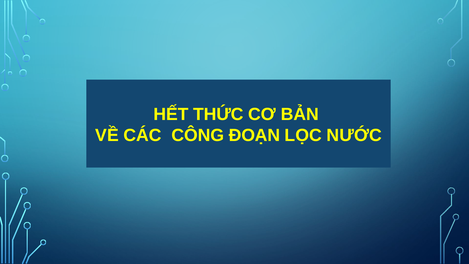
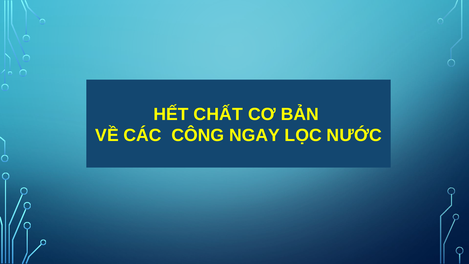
THỨC: THỨC -> CHẤT
ĐOẠN: ĐOẠN -> NGAY
